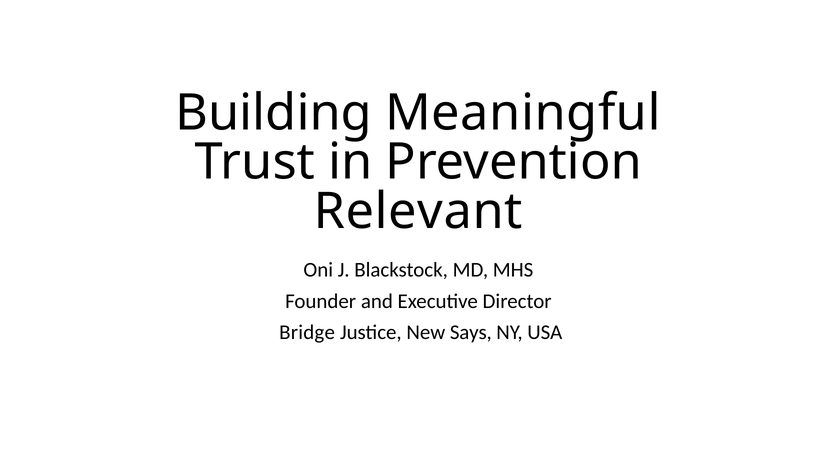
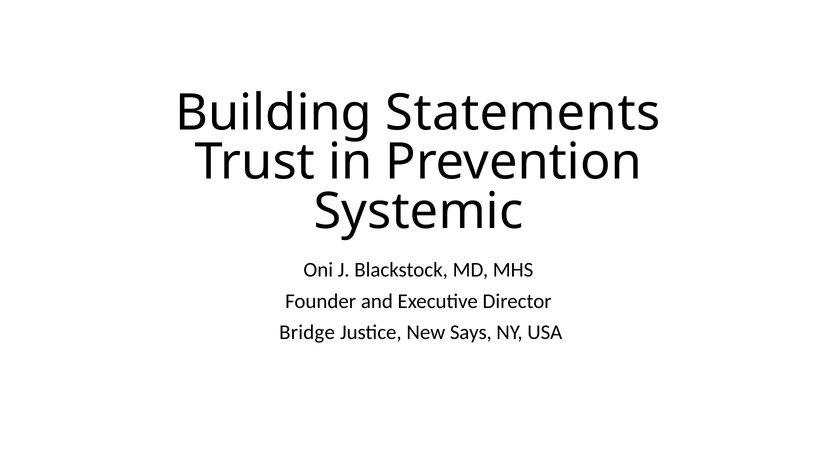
Meaningful: Meaningful -> Statements
Relevant: Relevant -> Systemic
